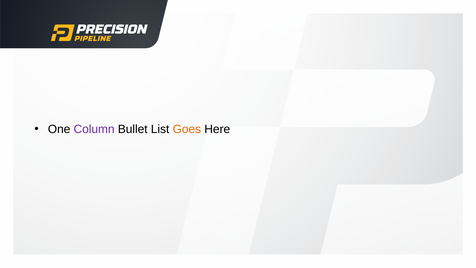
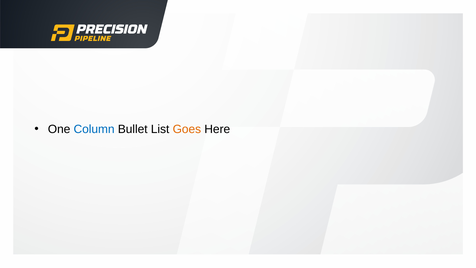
Column colour: purple -> blue
